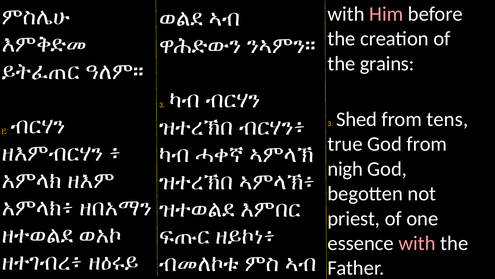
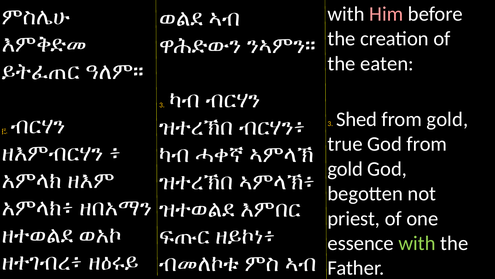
grains: grains -> eaten
tens at (447, 119): tens -> gold
nigh at (345, 169): nigh -> gold
with at (417, 243) colour: pink -> light green
